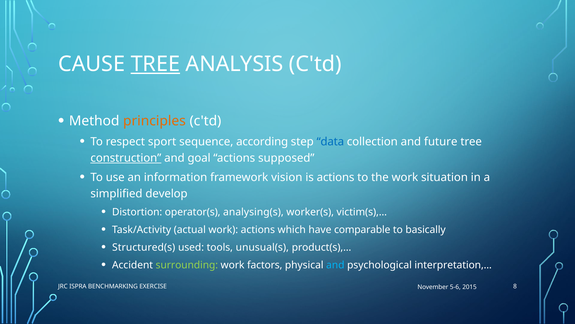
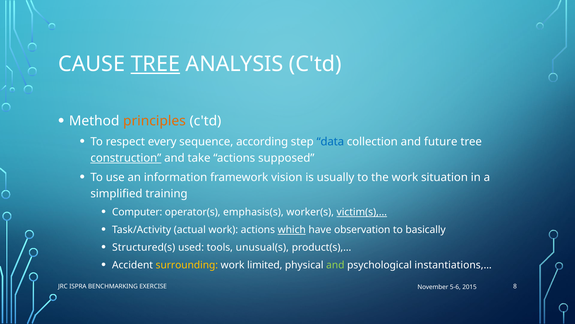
sport: sport -> every
goal: goal -> take
is actions: actions -> usually
develop: develop -> training
Distortion: Distortion -> Computer
analysing(s: analysing(s -> emphasis(s
victim(s),… underline: none -> present
which underline: none -> present
comparable: comparable -> observation
surrounding colour: light green -> yellow
factors: factors -> limited
and at (335, 265) colour: light blue -> light green
interpretation,…: interpretation,… -> instantiations,…
